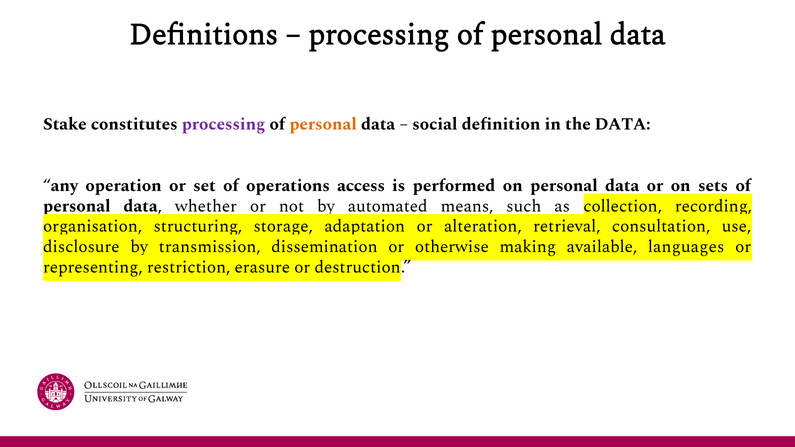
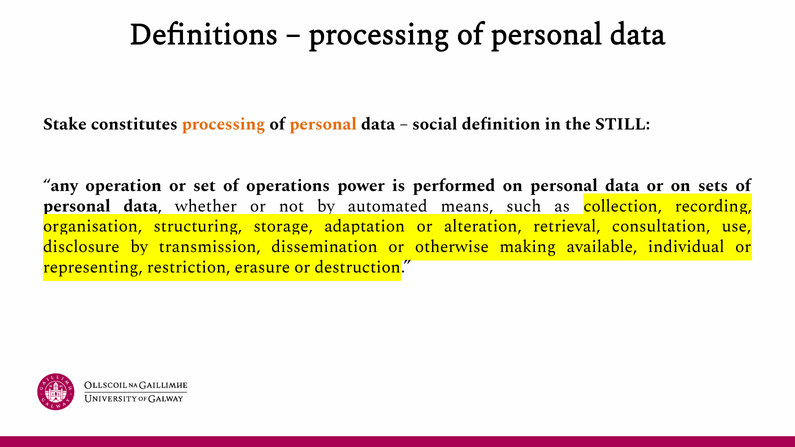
processing at (224, 124) colour: purple -> orange
the DATA: DATA -> STILL
access: access -> power
languages: languages -> individual
